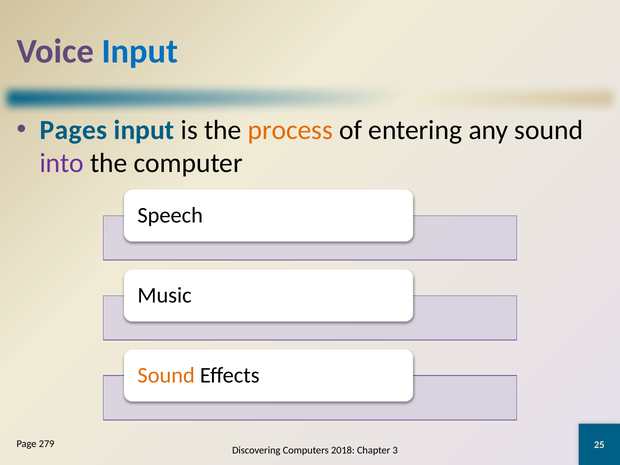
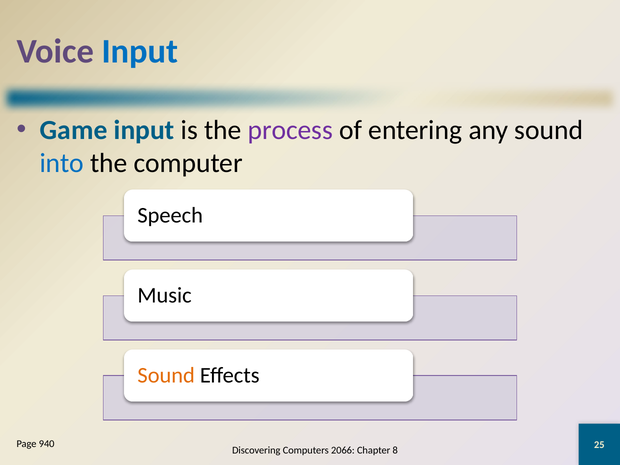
Pages: Pages -> Game
process colour: orange -> purple
into colour: purple -> blue
279: 279 -> 940
2018: 2018 -> 2066
3: 3 -> 8
